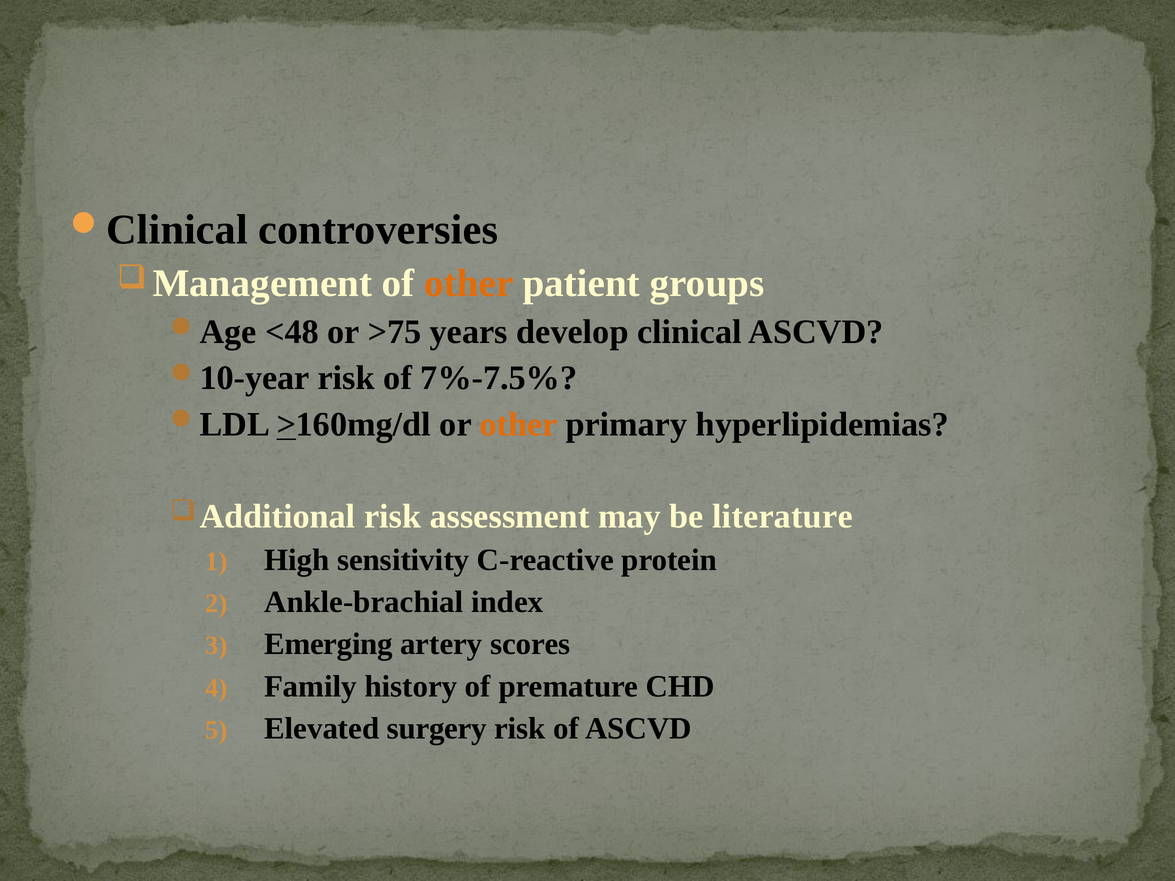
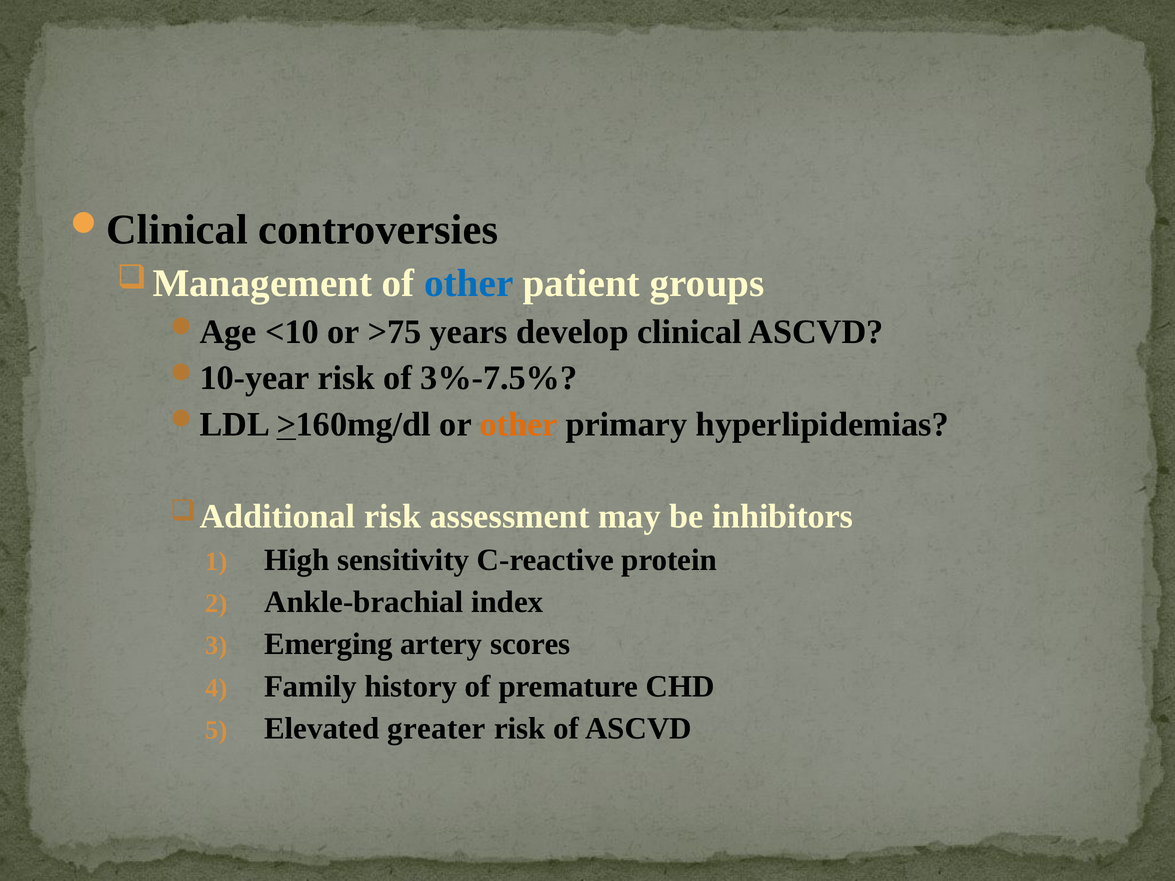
other at (469, 284) colour: orange -> blue
<48: <48 -> <10
7%-7.5%: 7%-7.5% -> 3%-7.5%
literature: literature -> inhibitors
surgery: surgery -> greater
